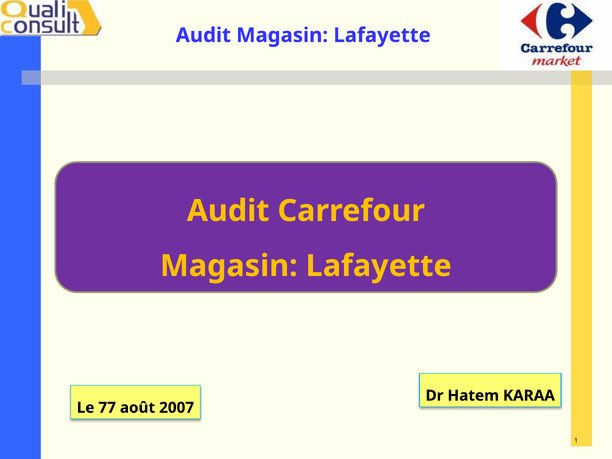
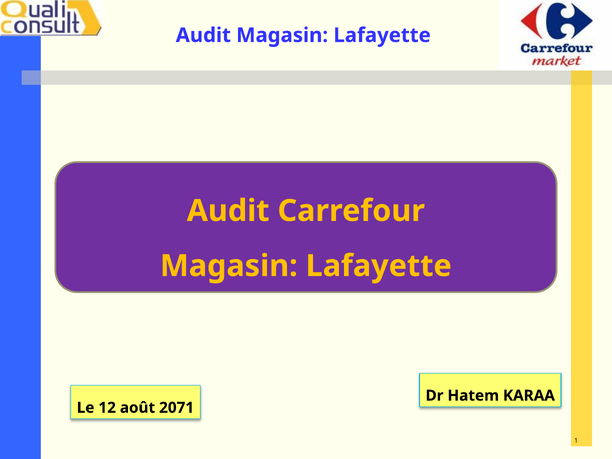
77: 77 -> 12
2007: 2007 -> 2071
